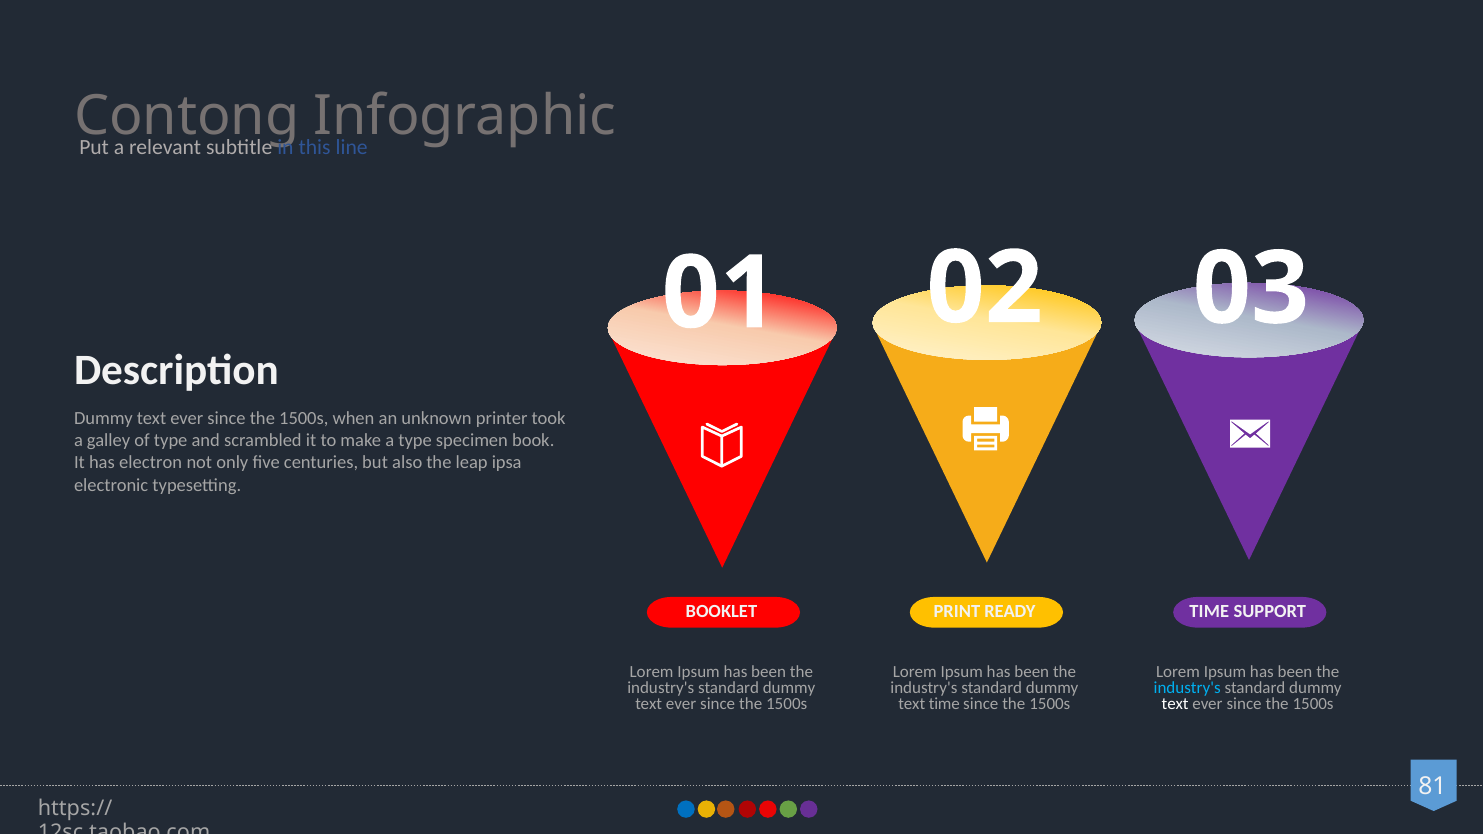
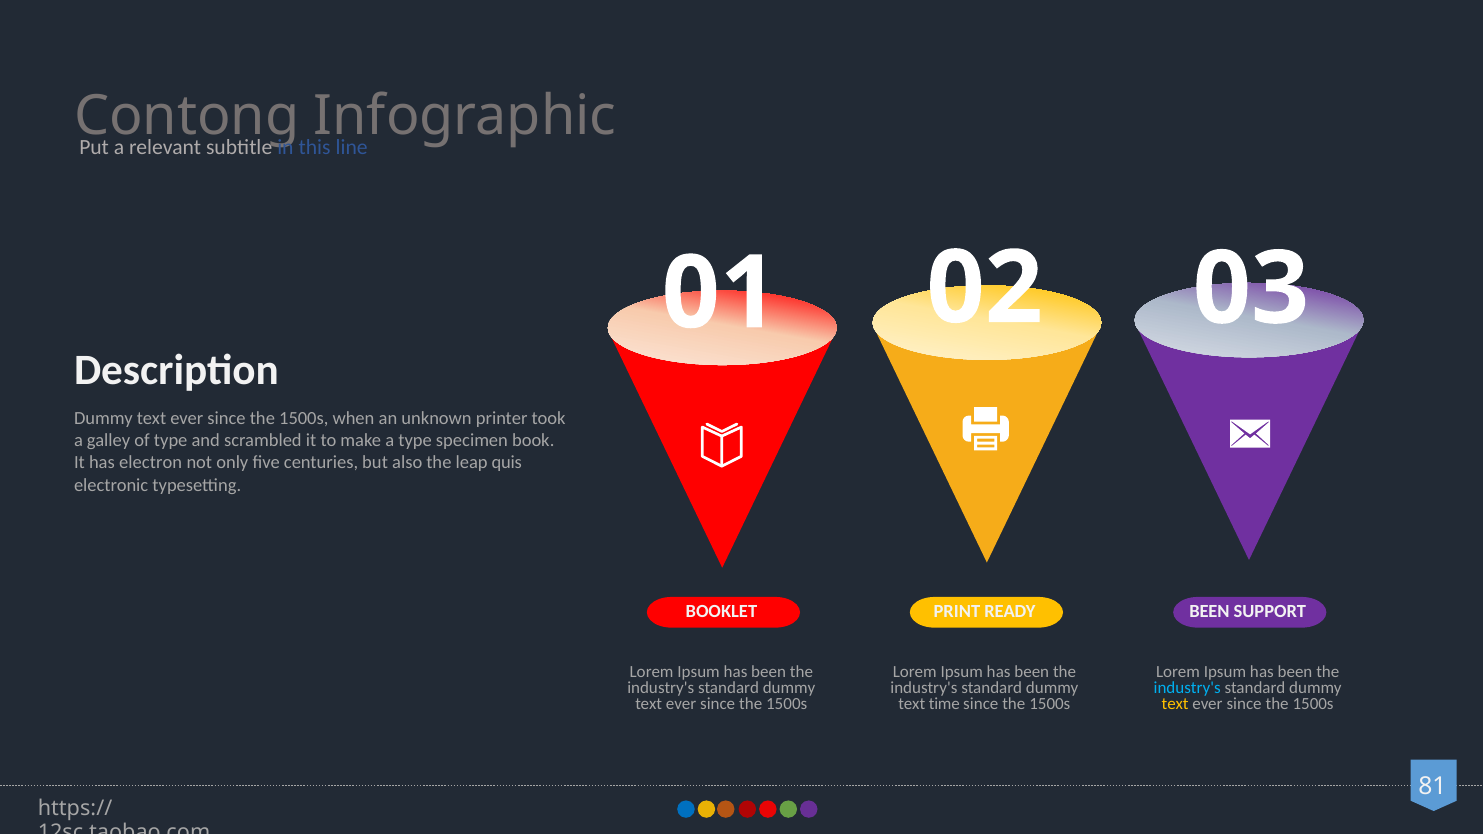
ipsa: ipsa -> quis
TIME at (1209, 611): TIME -> BEEN
text at (1175, 704) colour: white -> yellow
